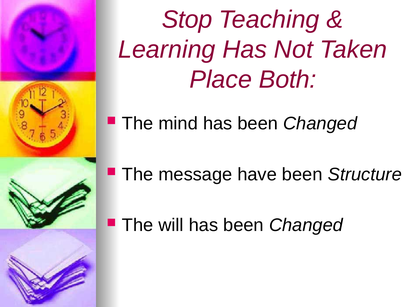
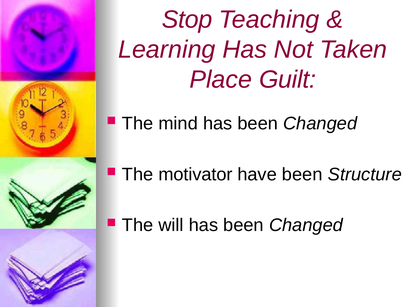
Both: Both -> Guilt
message: message -> motivator
